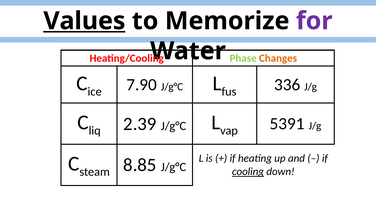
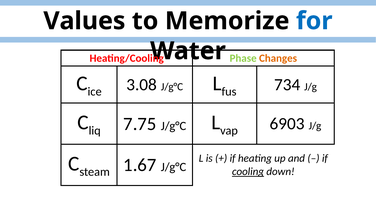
Values underline: present -> none
for colour: purple -> blue
7.90: 7.90 -> 3.08
336: 336 -> 734
2.39: 2.39 -> 7.75
5391: 5391 -> 6903
8.85: 8.85 -> 1.67
